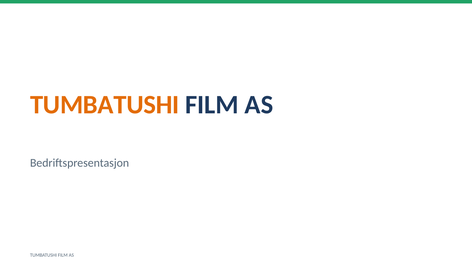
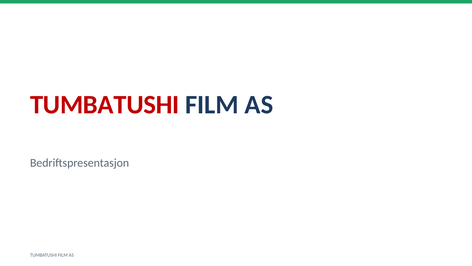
TUMBATUSHI at (105, 105) colour: orange -> red
